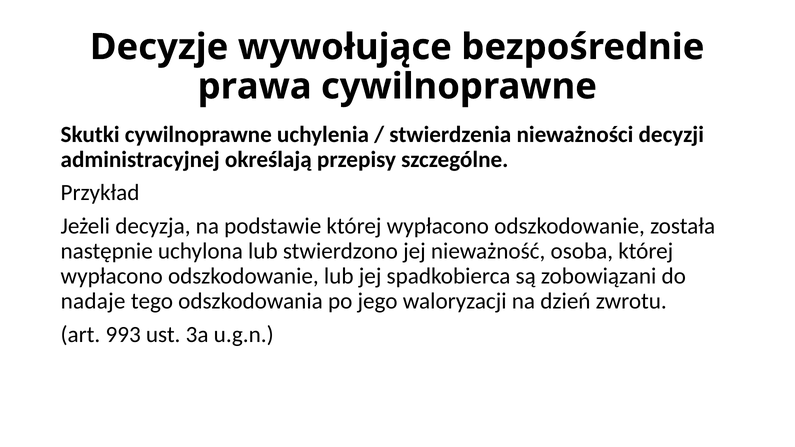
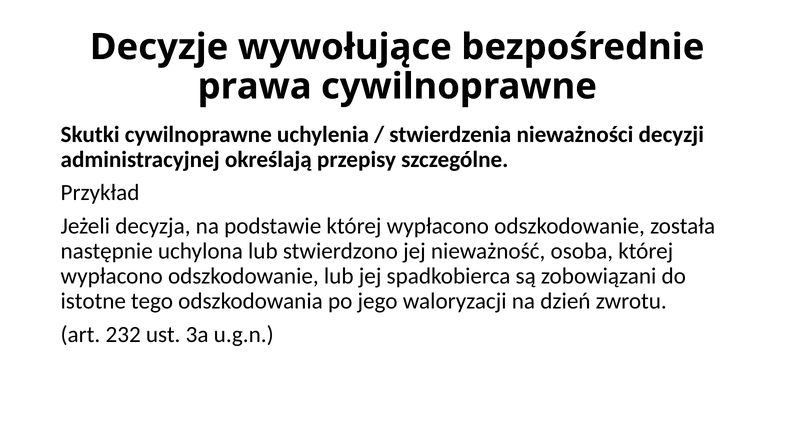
nadaje: nadaje -> istotne
993: 993 -> 232
